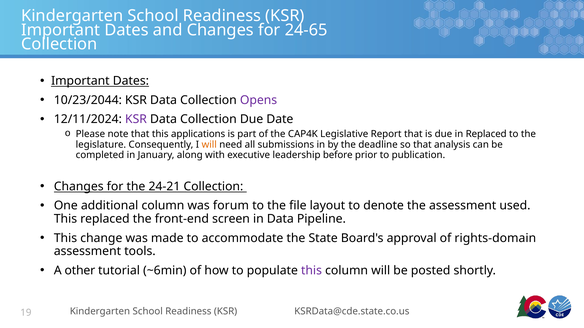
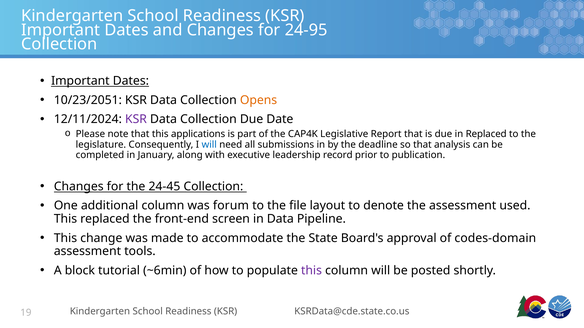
24-65: 24-65 -> 24-95
10/23/2044: 10/23/2044 -> 10/23/2051
Opens colour: purple -> orange
will at (209, 145) colour: orange -> blue
before: before -> record
24-21: 24-21 -> 24-45
rights-domain: rights-domain -> codes-domain
other: other -> block
